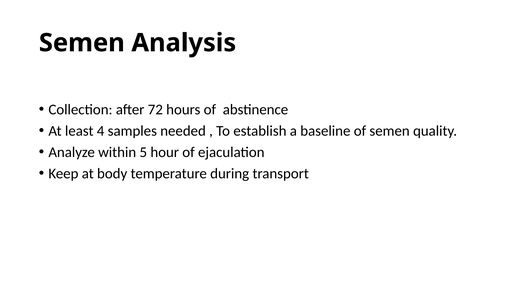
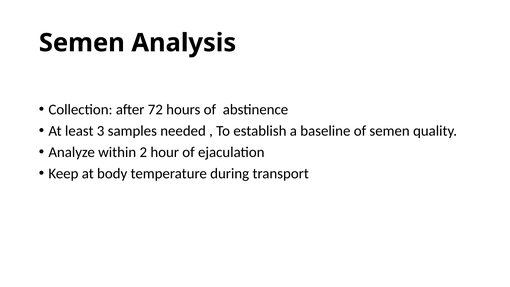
4: 4 -> 3
5: 5 -> 2
